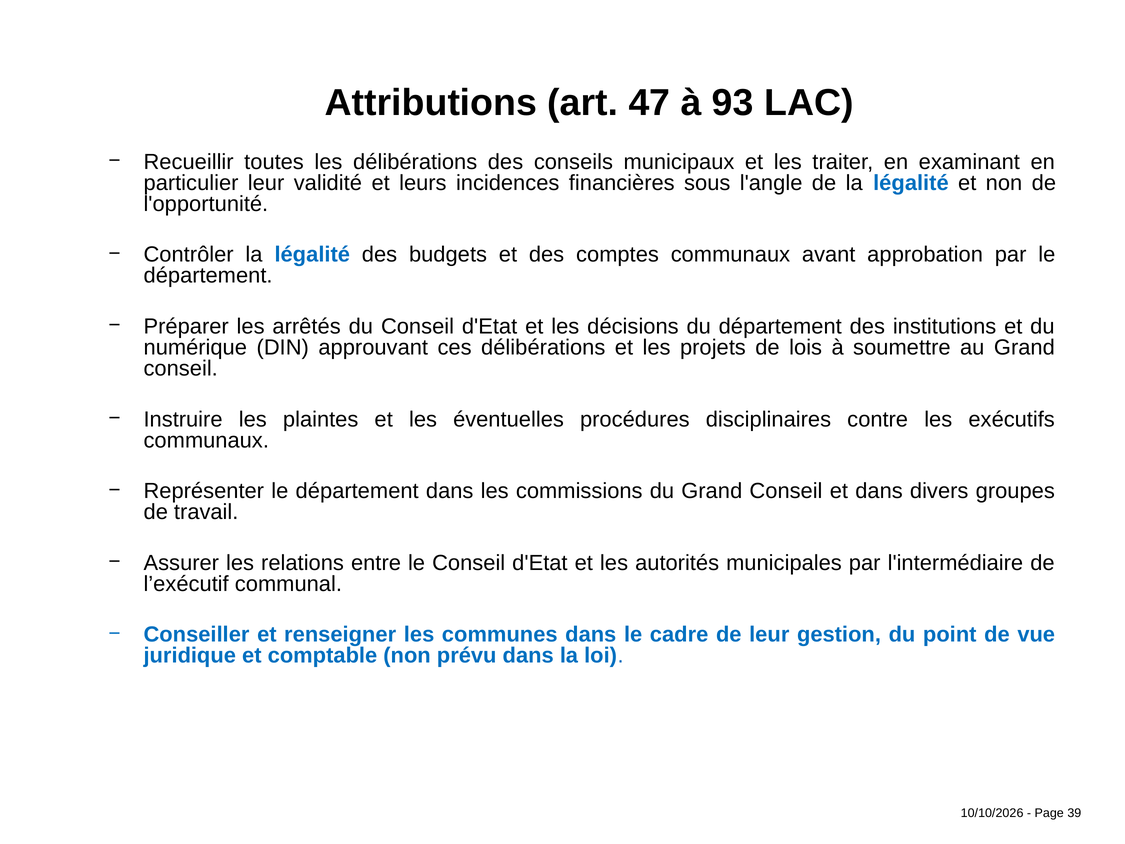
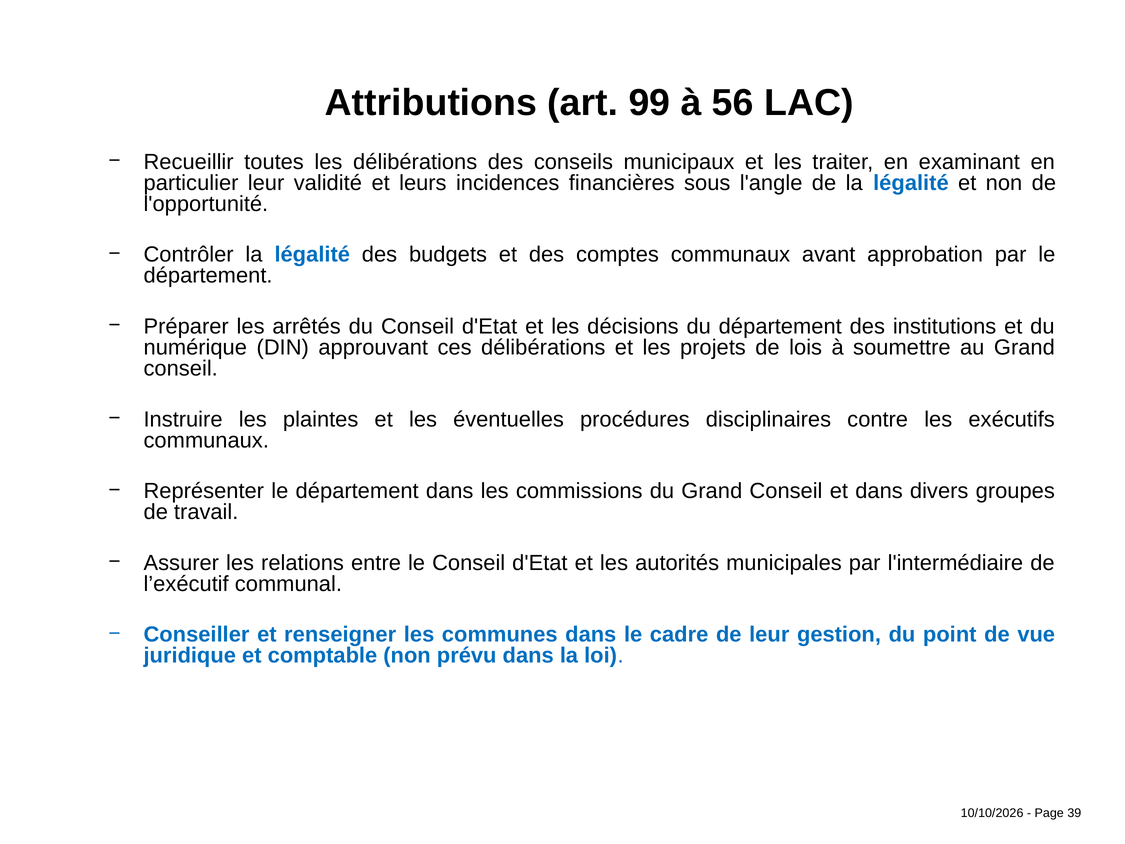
47: 47 -> 99
93: 93 -> 56
